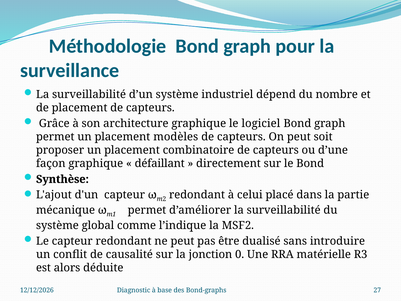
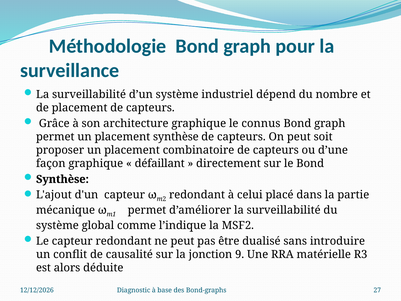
logiciel: logiciel -> connus
placement modèles: modèles -> synthèse
0: 0 -> 9
